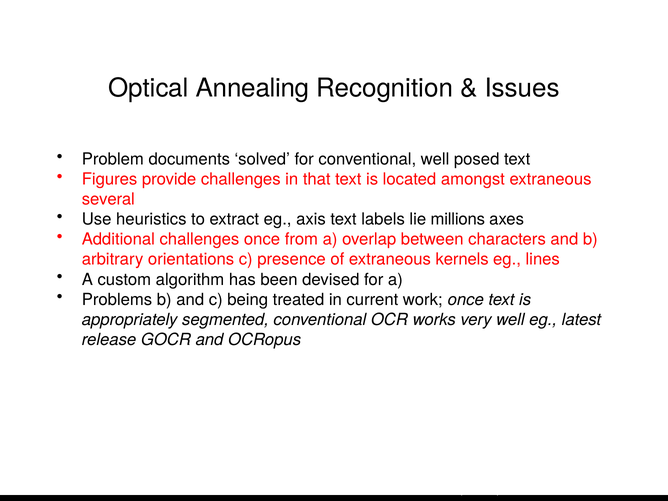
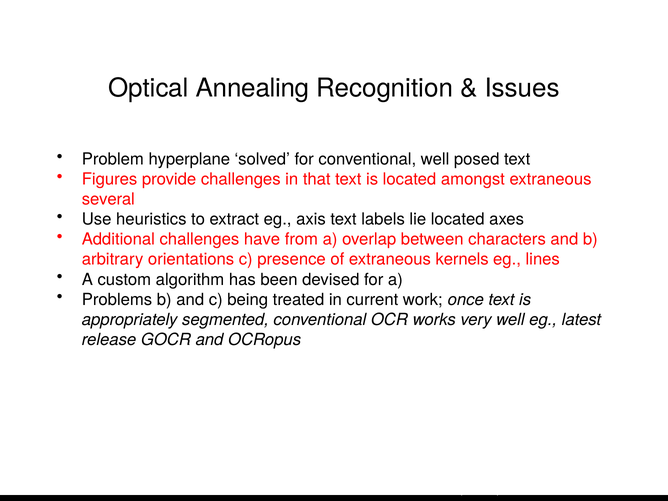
documents: documents -> hyperplane
lie millions: millions -> located
challenges once: once -> have
